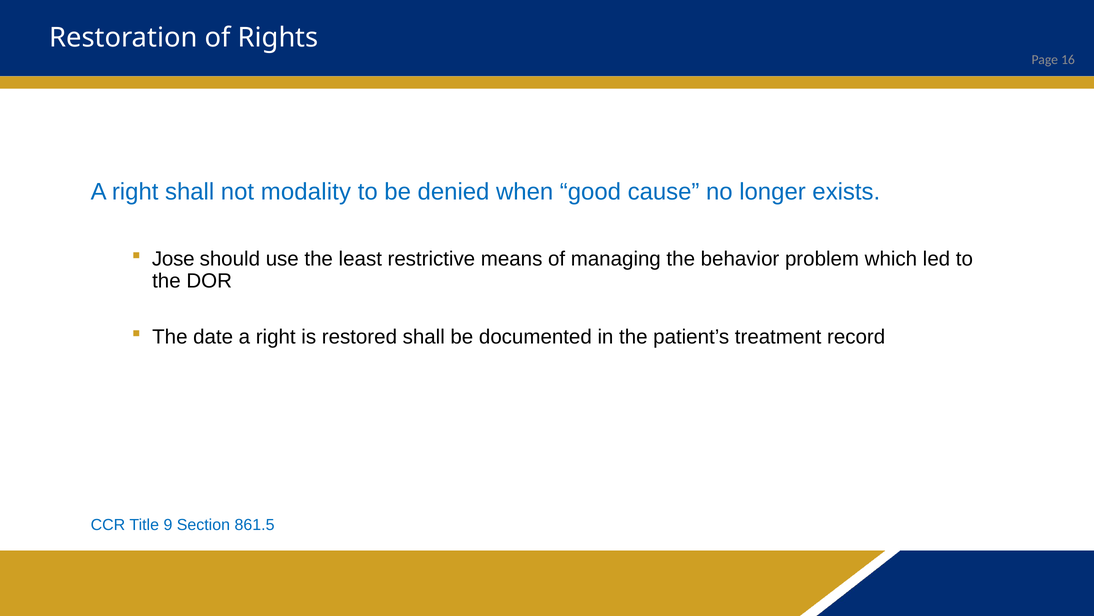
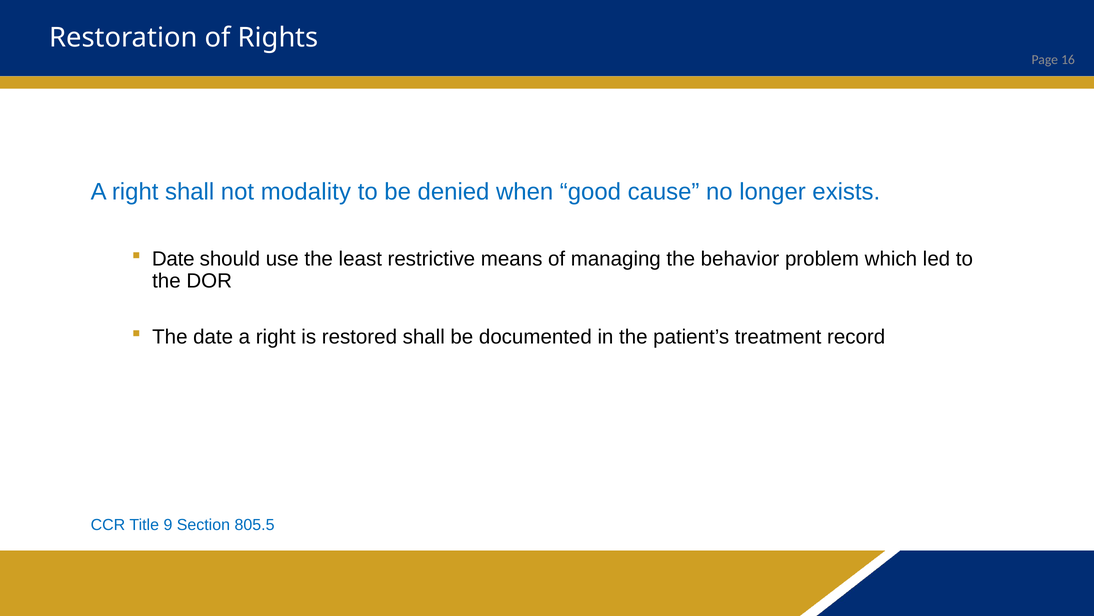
Jose at (173, 259): Jose -> Date
861.5: 861.5 -> 805.5
